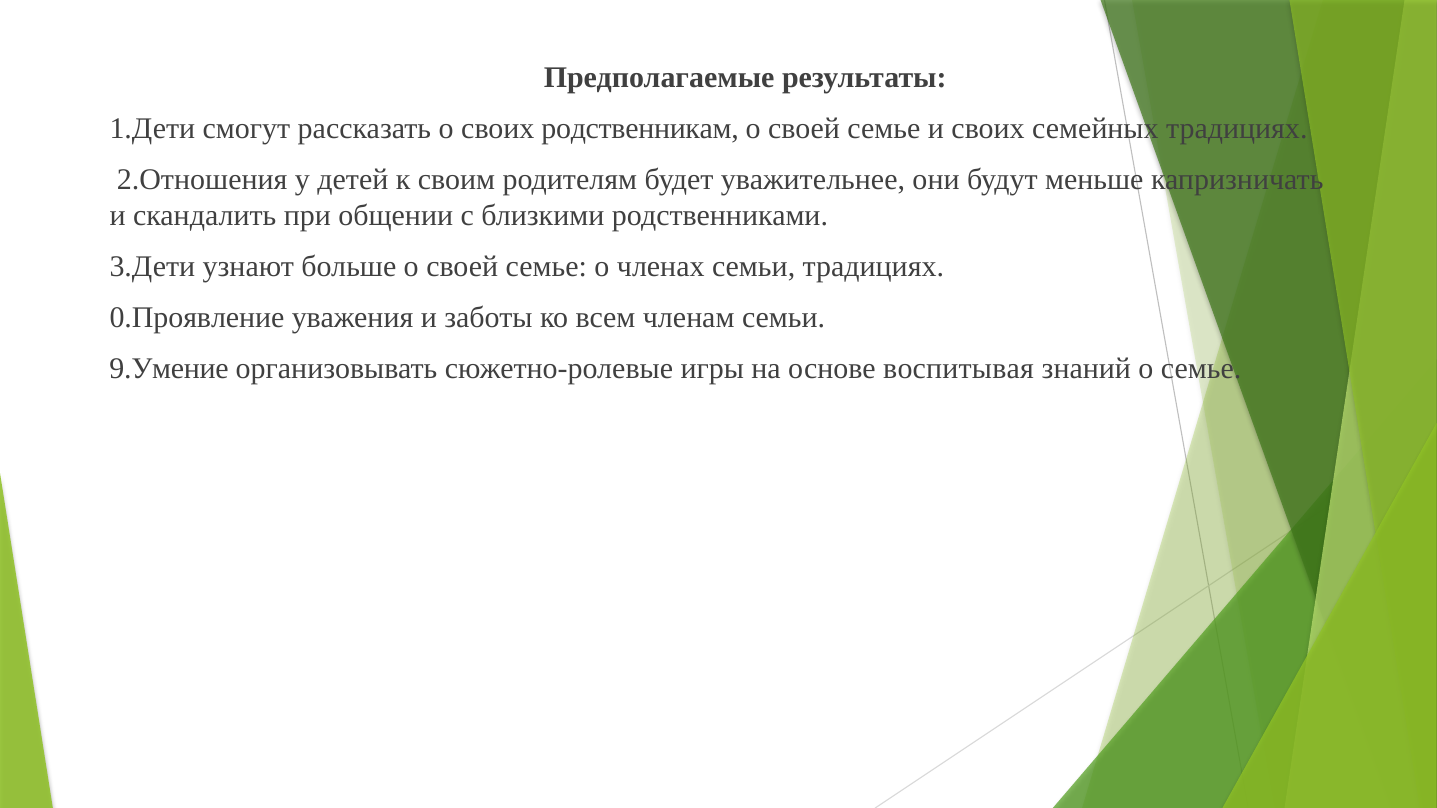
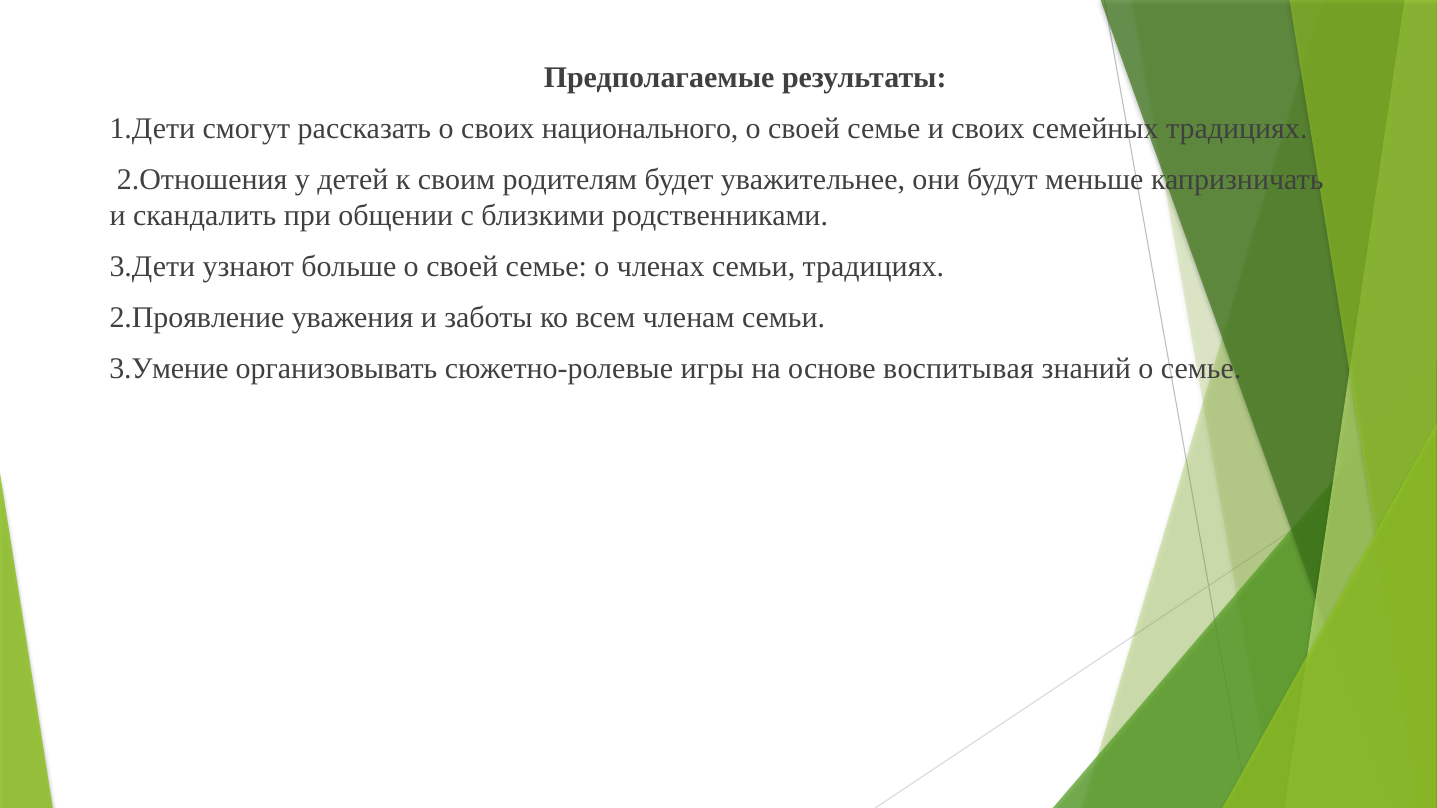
родственникам: родственникам -> национального
0.Проявление: 0.Проявление -> 2.Проявление
9.Умение: 9.Умение -> 3.Умение
